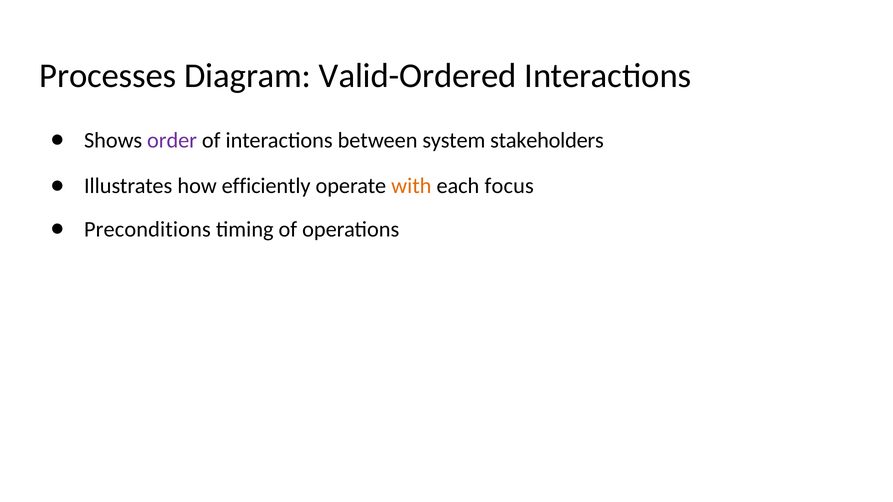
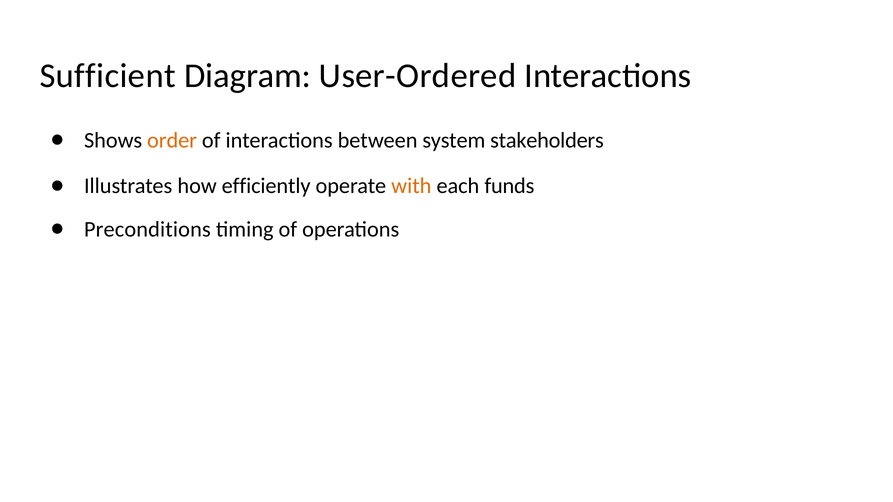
Processes: Processes -> Sufficient
Valid-Ordered: Valid-Ordered -> User-Ordered
order colour: purple -> orange
focus: focus -> funds
